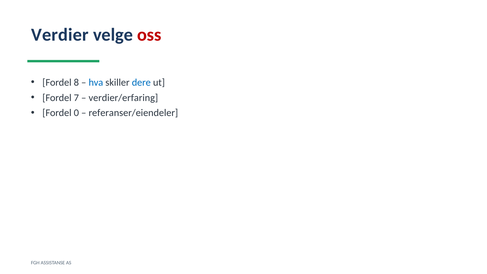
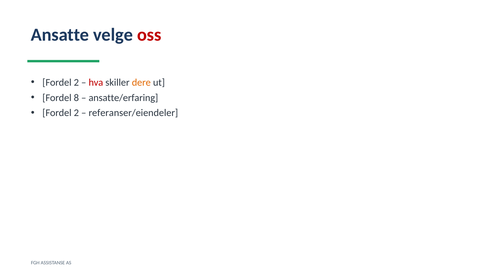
Verdier: Verdier -> Ansatte
8 at (76, 82): 8 -> 2
hva colour: blue -> red
dere colour: blue -> orange
7: 7 -> 8
verdier/erfaring: verdier/erfaring -> ansatte/erfaring
0 at (76, 113): 0 -> 2
